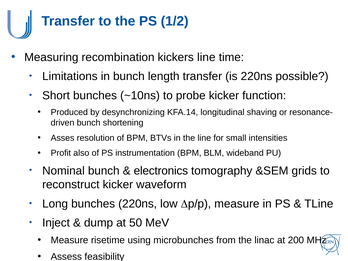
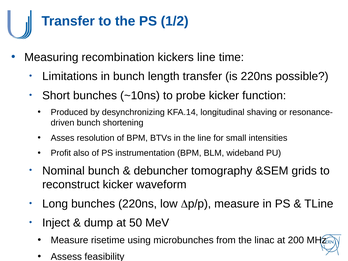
electronics: electronics -> debuncher
